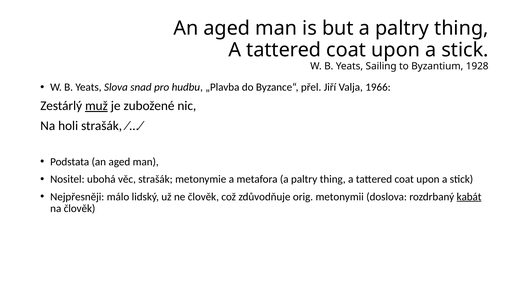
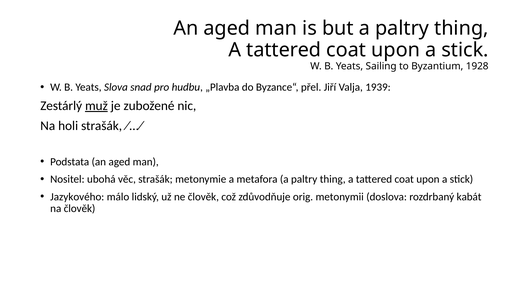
1966: 1966 -> 1939
Nejpřesněji: Nejpřesněji -> Jazykového
kabát underline: present -> none
